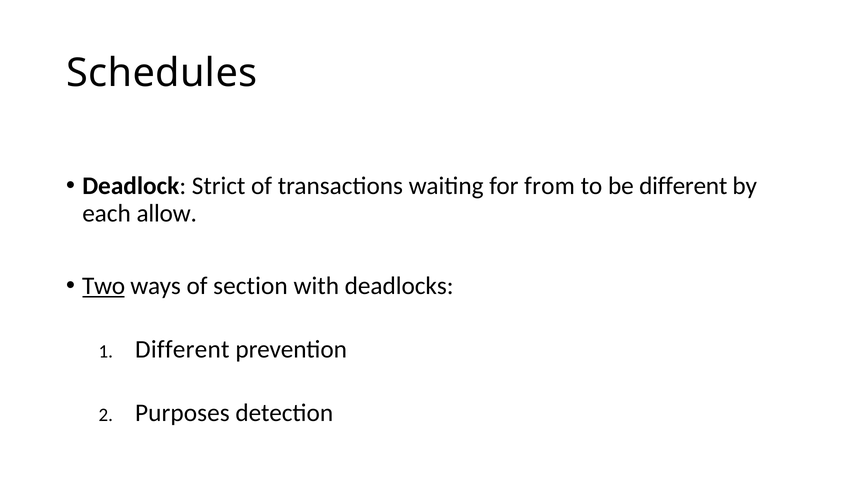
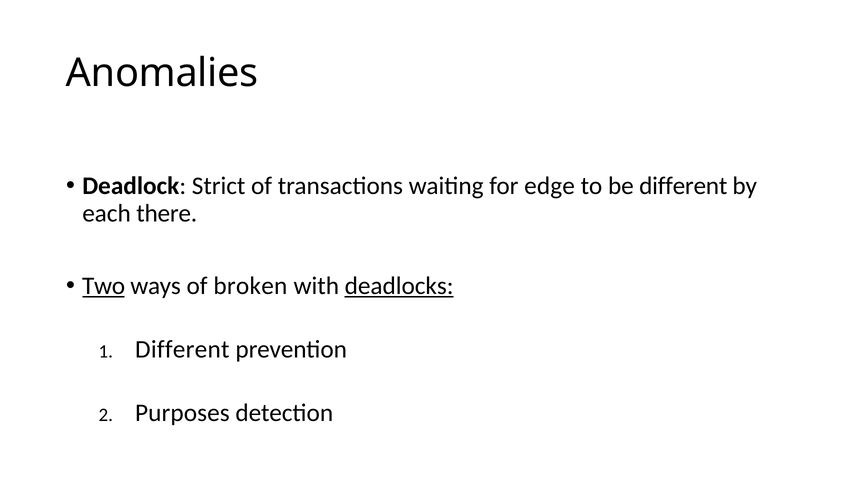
Schedules: Schedules -> Anomalies
from: from -> edge
allow: allow -> there
section: section -> broken
deadlocks underline: none -> present
